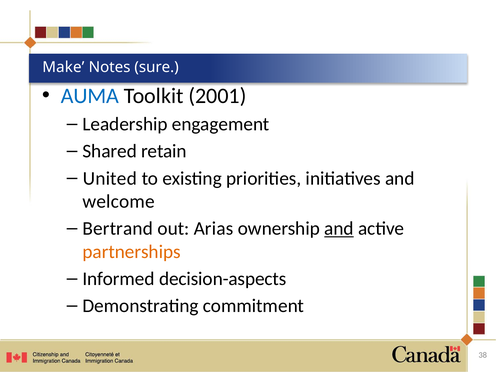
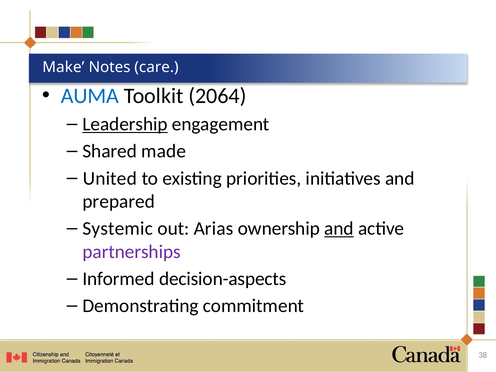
sure: sure -> care
2001: 2001 -> 2064
Leadership underline: none -> present
retain: retain -> made
welcome: welcome -> prepared
Bertrand: Bertrand -> Systemic
partnerships colour: orange -> purple
